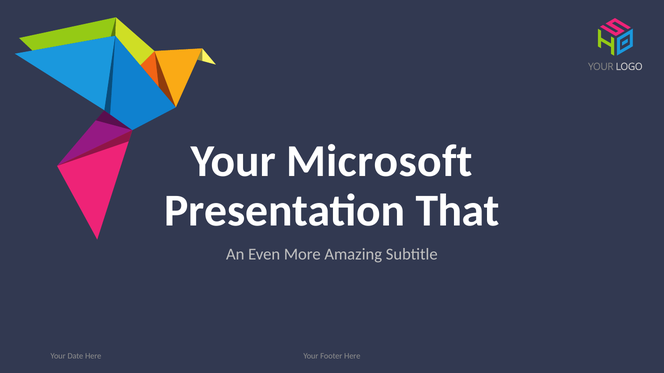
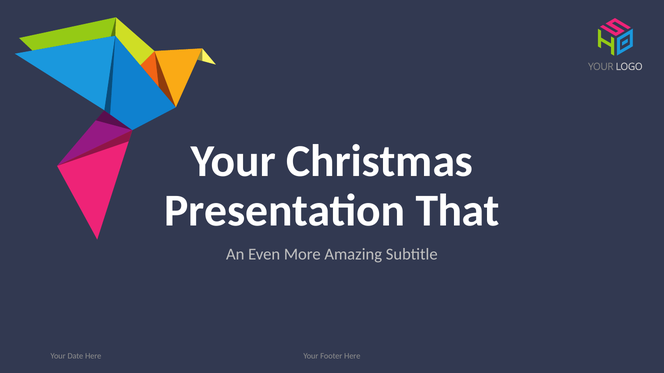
Microsoft: Microsoft -> Christmas
